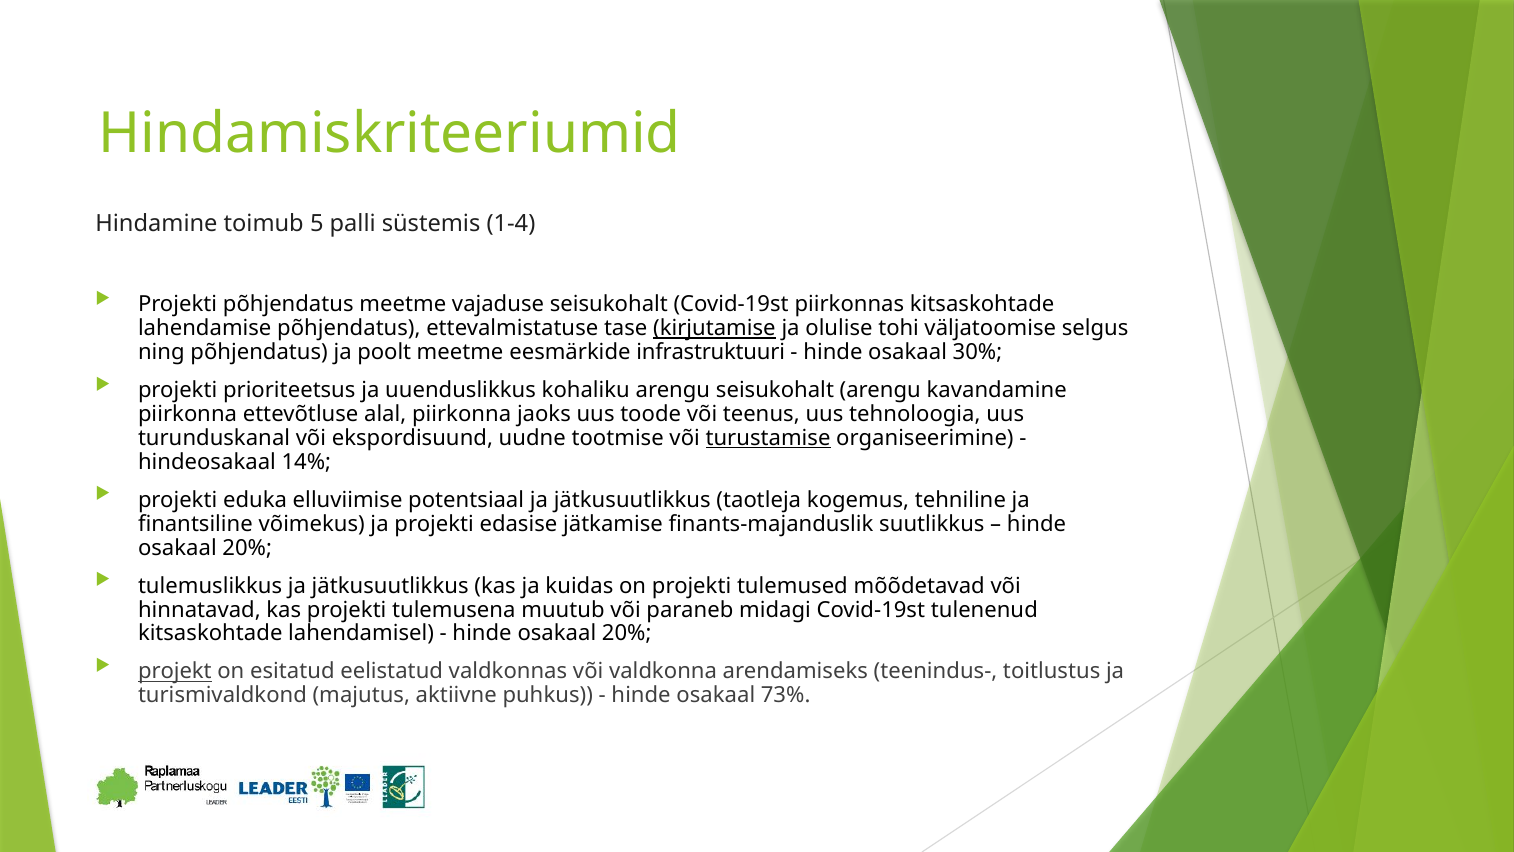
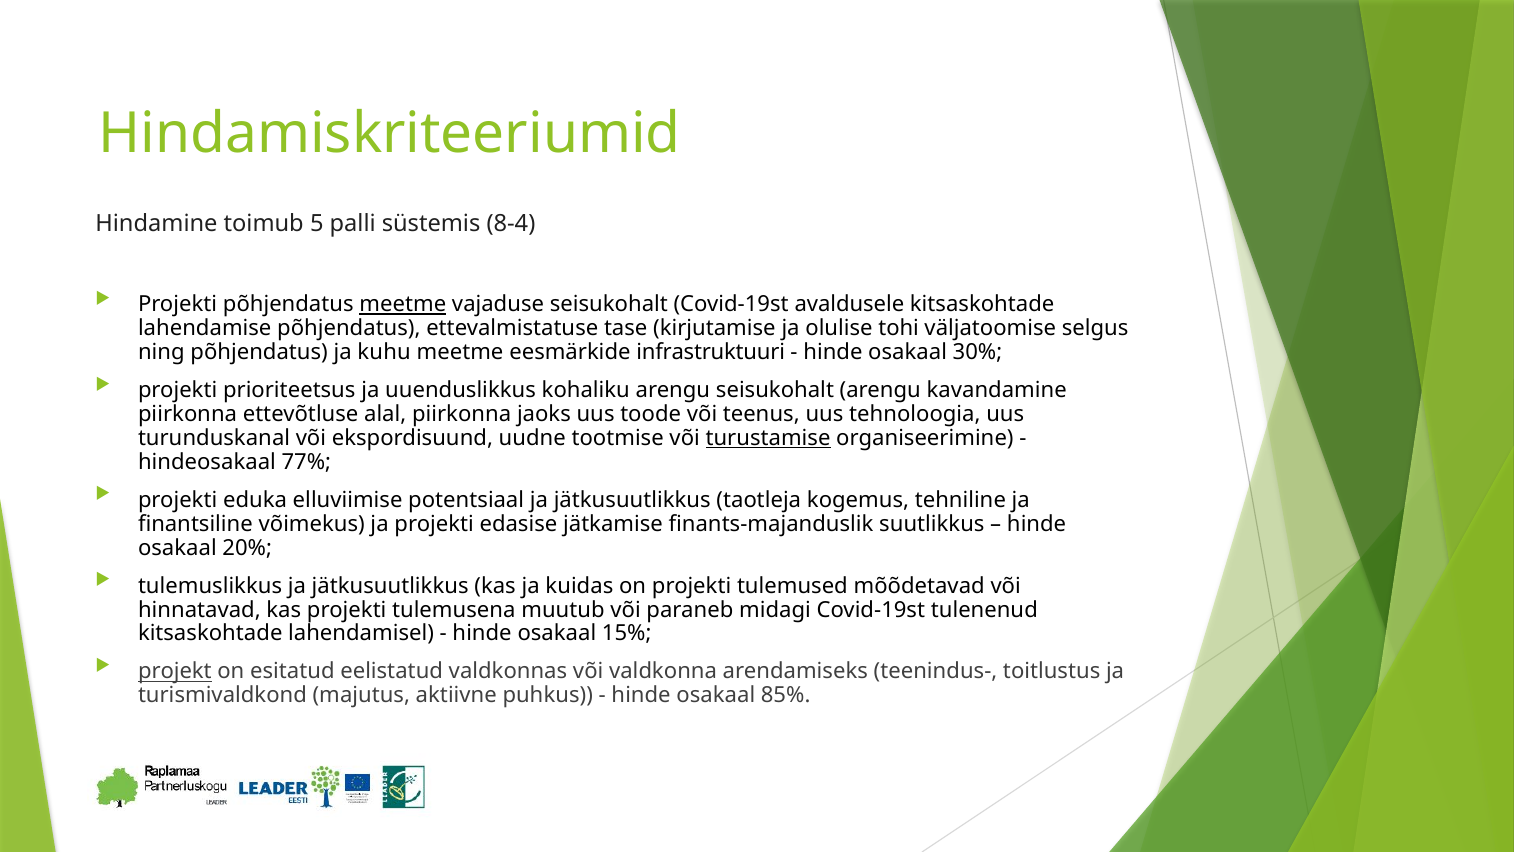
1-4: 1-4 -> 8-4
meetme at (403, 304) underline: none -> present
piirkonnas: piirkonnas -> avaldusele
kirjutamise underline: present -> none
poolt: poolt -> kuhu
14%: 14% -> 77%
20% at (627, 633): 20% -> 15%
73%: 73% -> 85%
